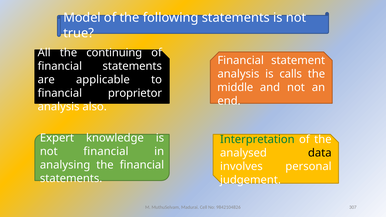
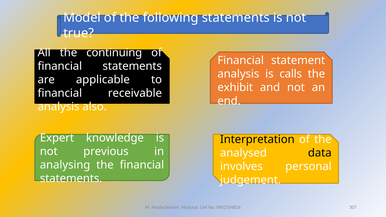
middle: middle -> exhibit
proprietor: proprietor -> receivable
Interpretation colour: green -> black
not financial: financial -> previous
